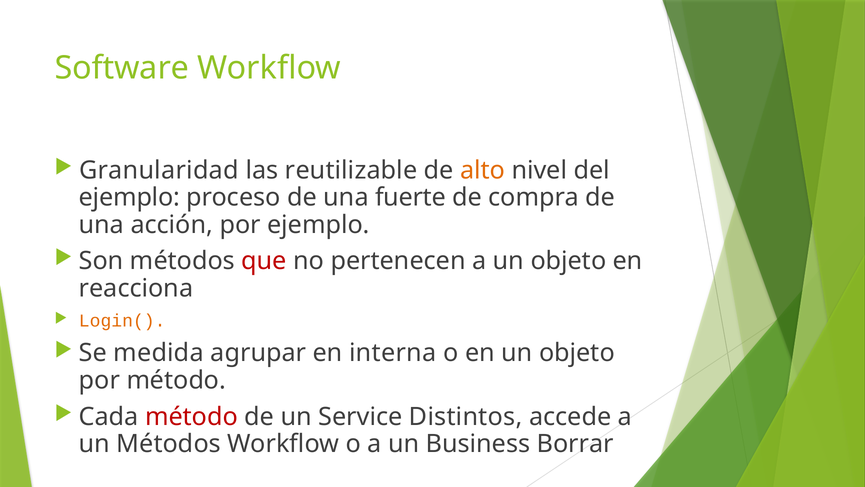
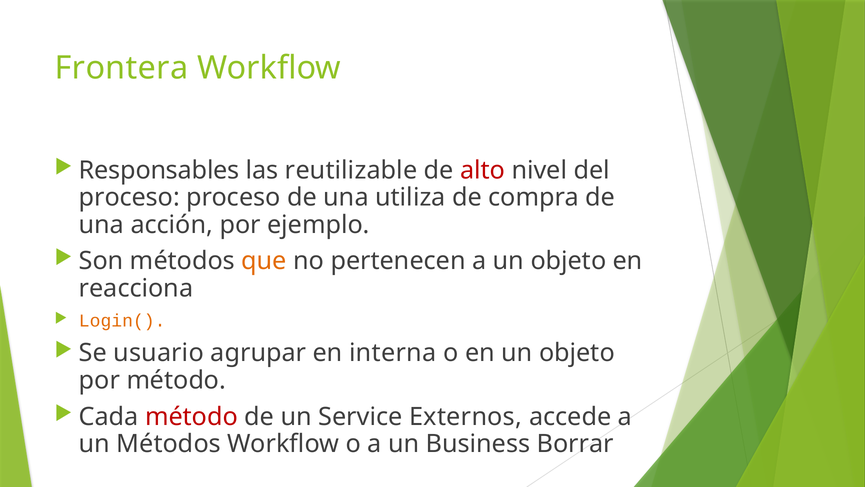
Software: Software -> Frontera
Granularidad: Granularidad -> Responsables
alto colour: orange -> red
ejemplo at (129, 197): ejemplo -> proceso
fuerte: fuerte -> utiliza
que colour: red -> orange
medida: medida -> usuario
Distintos: Distintos -> Externos
